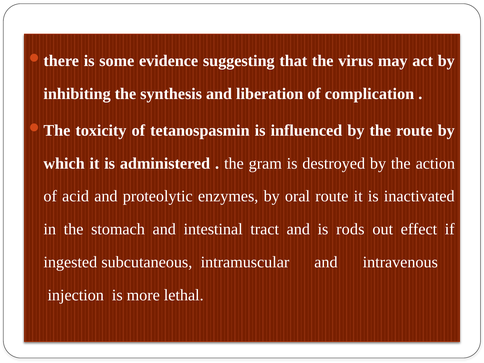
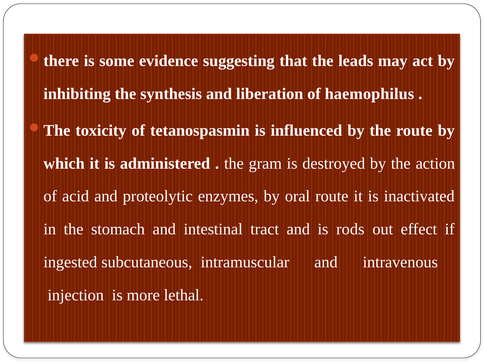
virus: virus -> leads
complication: complication -> haemophilus
